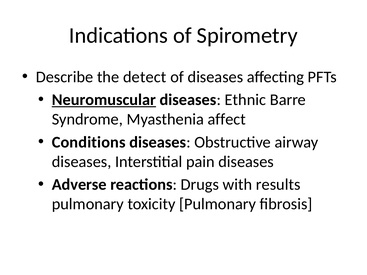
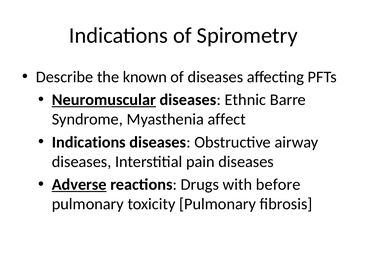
detect: detect -> known
Conditions at (89, 142): Conditions -> Indications
Adverse underline: none -> present
results: results -> before
